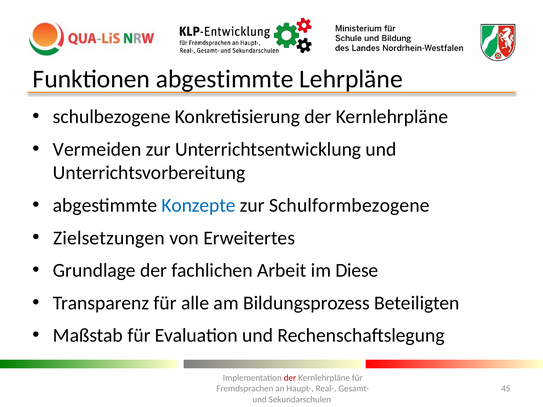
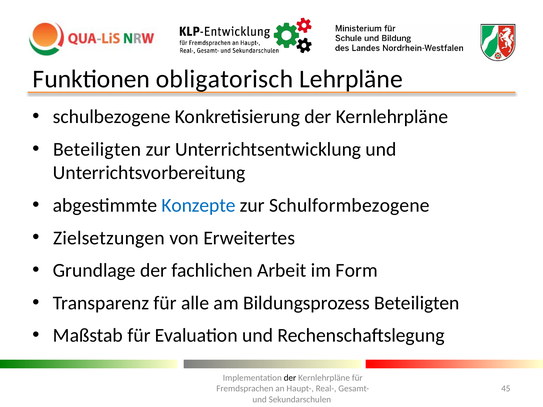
Funktionen abgestimmte: abgestimmte -> obligatorisch
Vermeiden at (97, 149): Vermeiden -> Beteiligten
Diese: Diese -> Form
der at (290, 378) colour: red -> black
